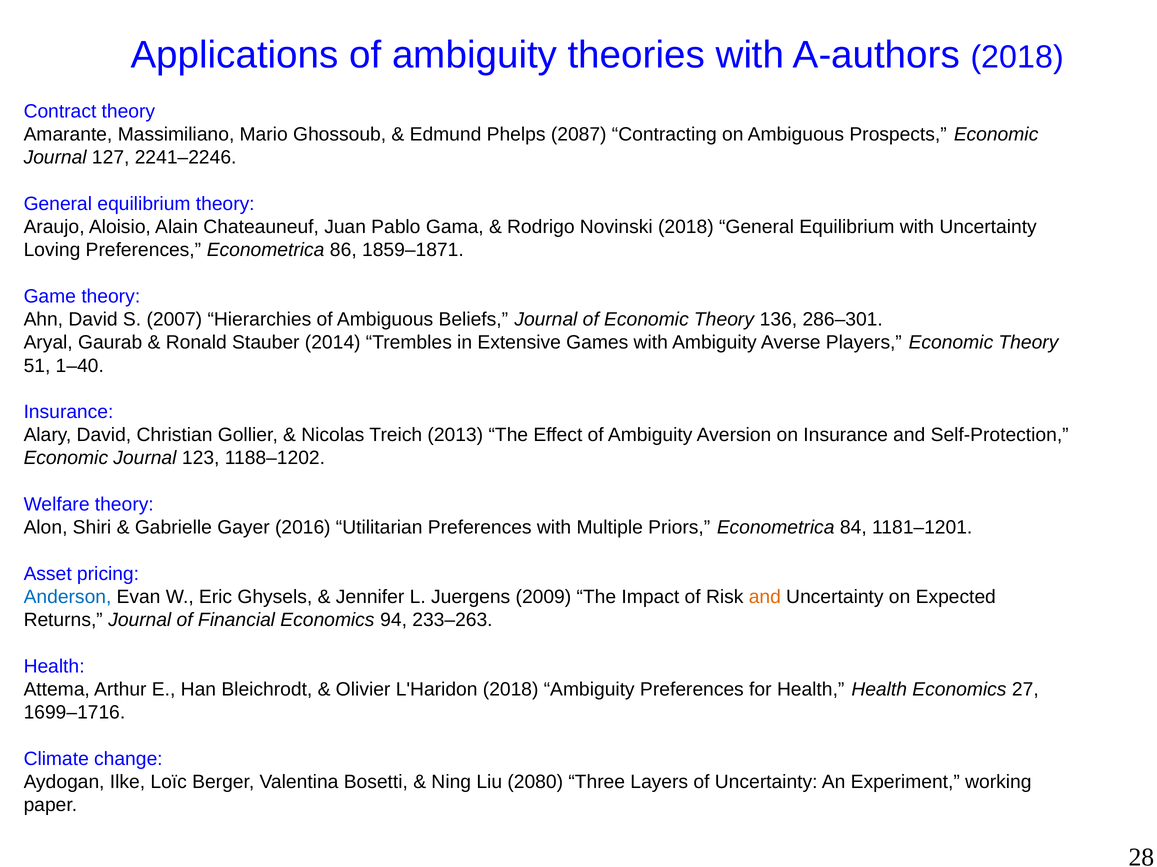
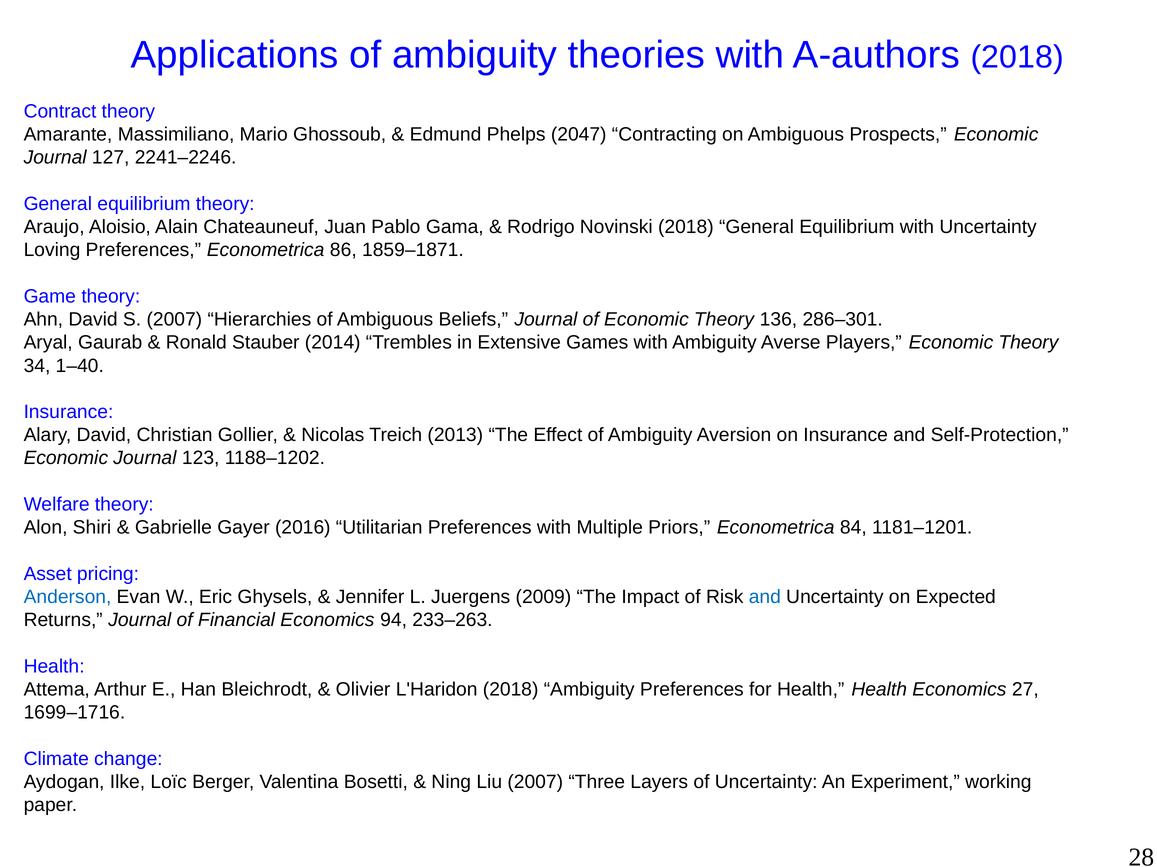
2087: 2087 -> 2047
51: 51 -> 34
and at (765, 597) colour: orange -> blue
Liu 2080: 2080 -> 2007
